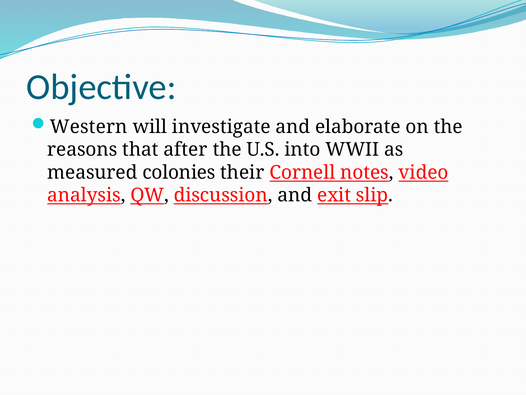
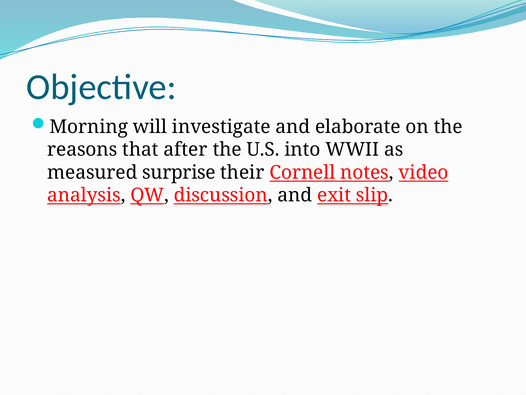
Western: Western -> Morning
colonies: colonies -> surprise
